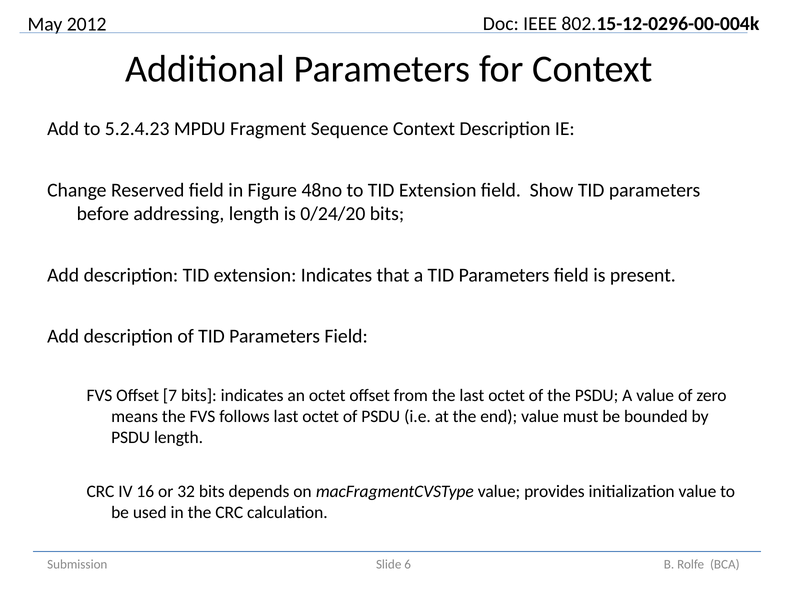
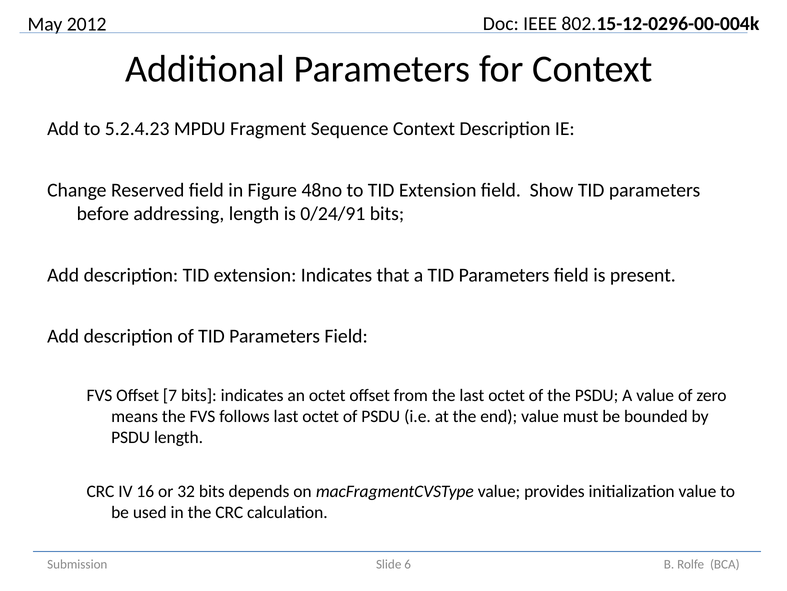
0/24/20: 0/24/20 -> 0/24/91
